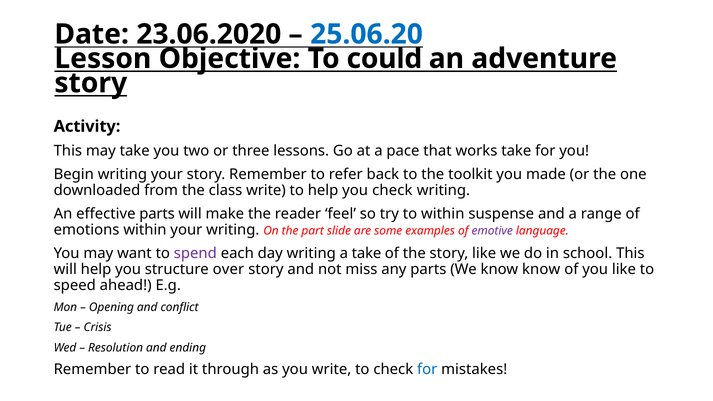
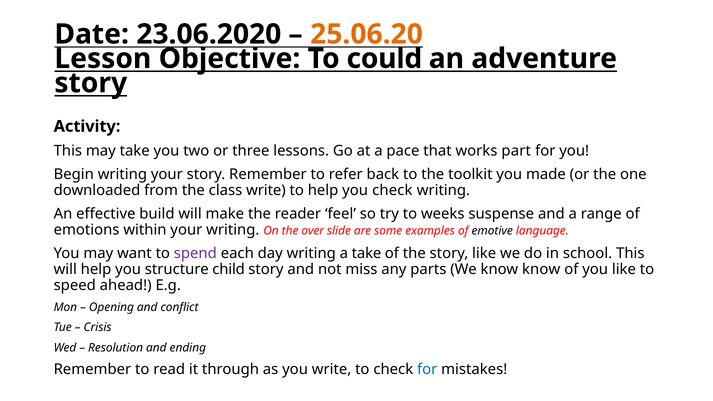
25.06.20 colour: blue -> orange
works take: take -> part
effective parts: parts -> build
to within: within -> weeks
part: part -> over
emotive colour: purple -> black
over: over -> child
